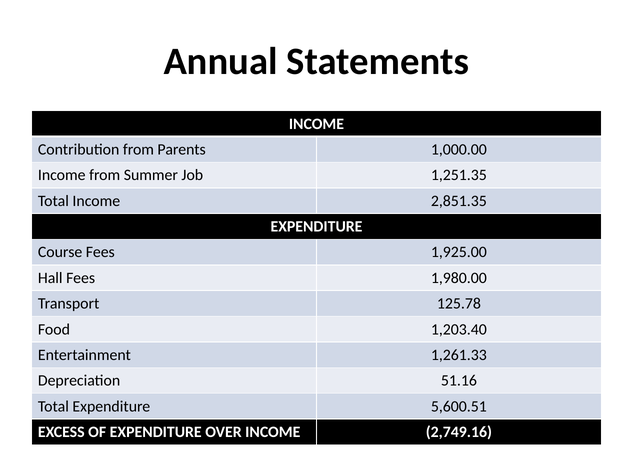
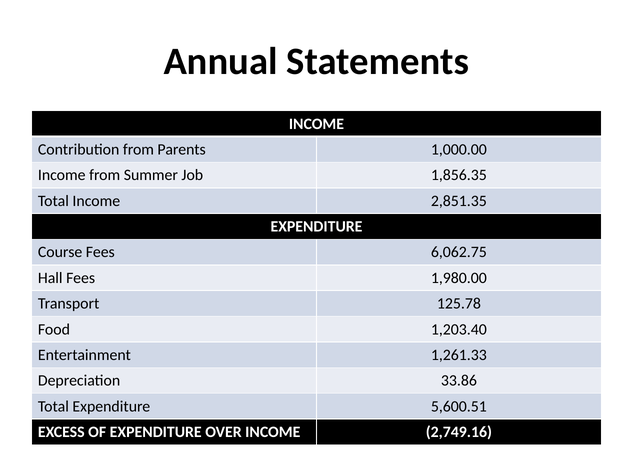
1,251.35: 1,251.35 -> 1,856.35
1,925.00: 1,925.00 -> 6,062.75
51.16: 51.16 -> 33.86
